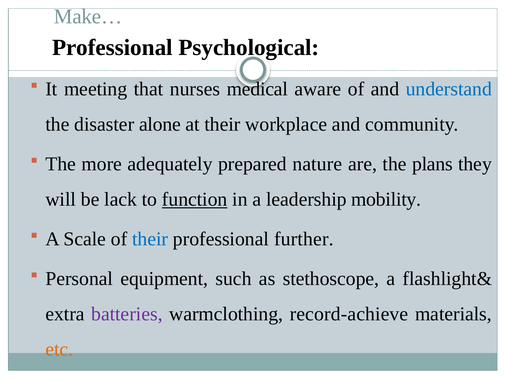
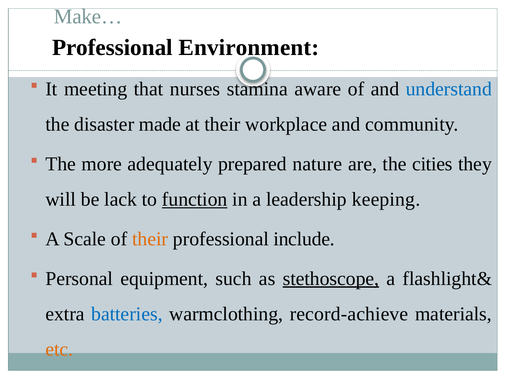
Psychological: Psychological -> Environment
medical: medical -> stamina
alone: alone -> made
plans: plans -> cities
mobility: mobility -> keeping
their at (150, 239) colour: blue -> orange
further: further -> include
stethoscope underline: none -> present
batteries colour: purple -> blue
